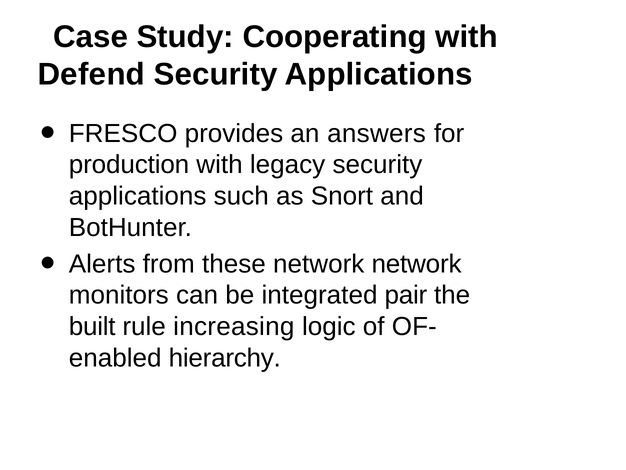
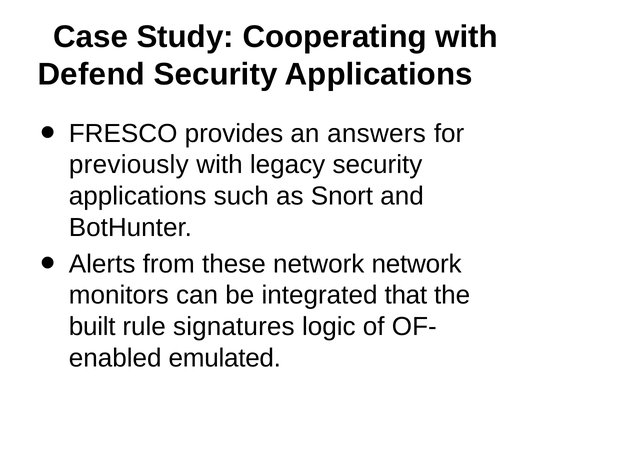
production: production -> previously
pair: pair -> that
increasing: increasing -> signatures
hierarchy: hierarchy -> emulated
